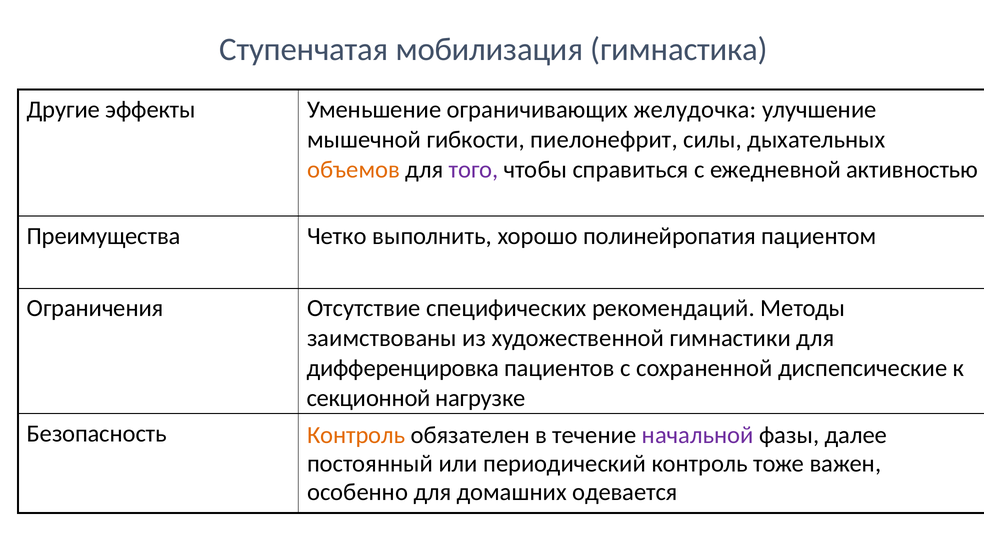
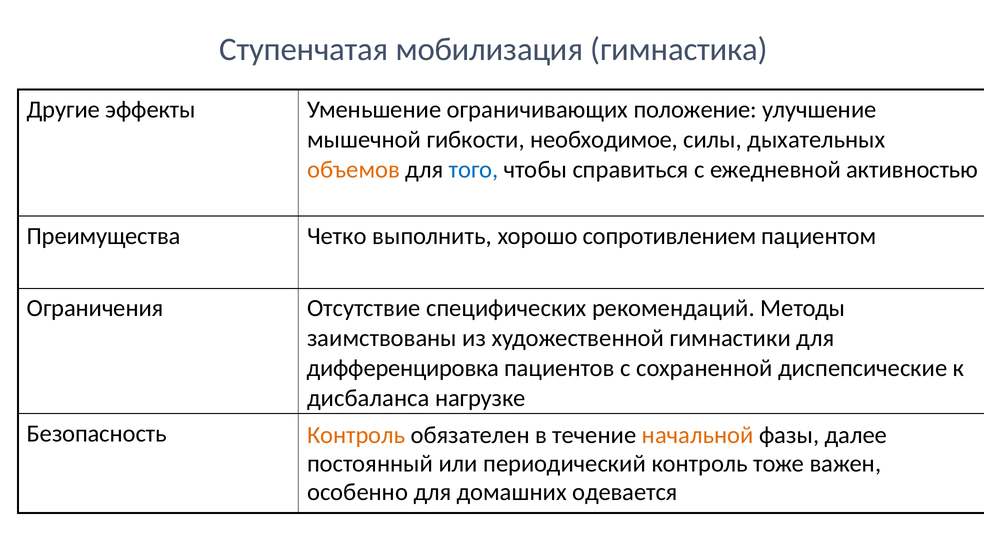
желудочка: желудочка -> положение
пиелонефрит: пиелонефрит -> необходимое
того colour: purple -> blue
полинейропатия: полинейропатия -> сопротивлением
секционной: секционной -> дисбаланса
начальной colour: purple -> orange
